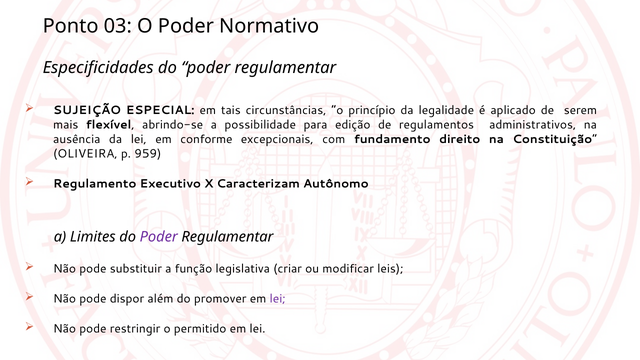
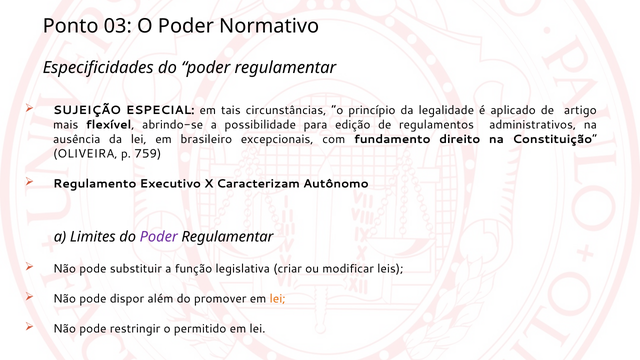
serem: serem -> artigo
conforme: conforme -> brasileiro
959: 959 -> 759
lei at (278, 299) colour: purple -> orange
